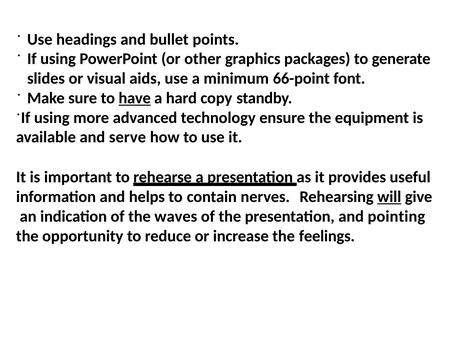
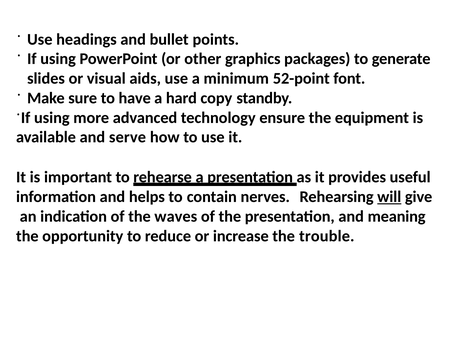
66-point: 66-point -> 52-point
have underline: present -> none
pointing: pointing -> meaning
feelings: feelings -> trouble
